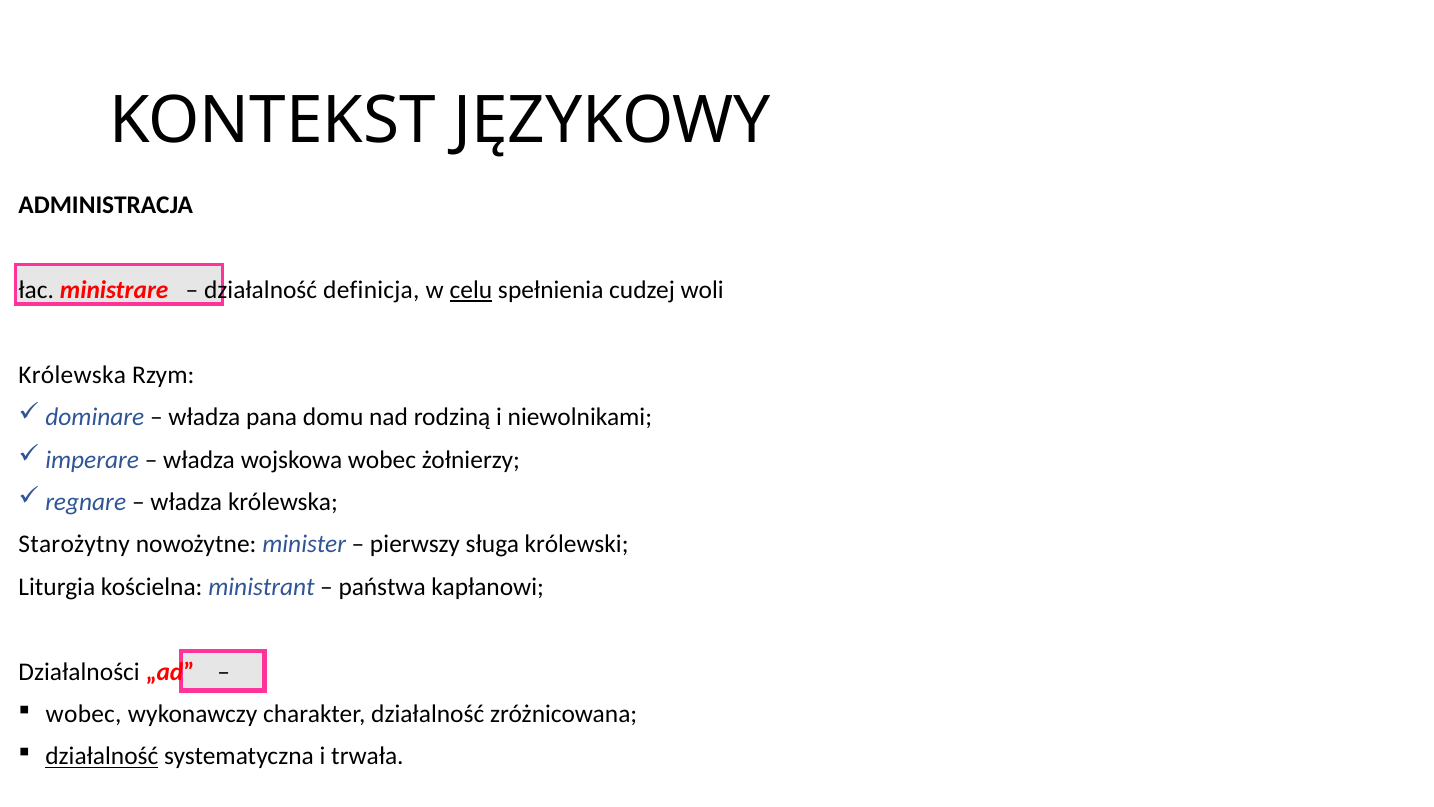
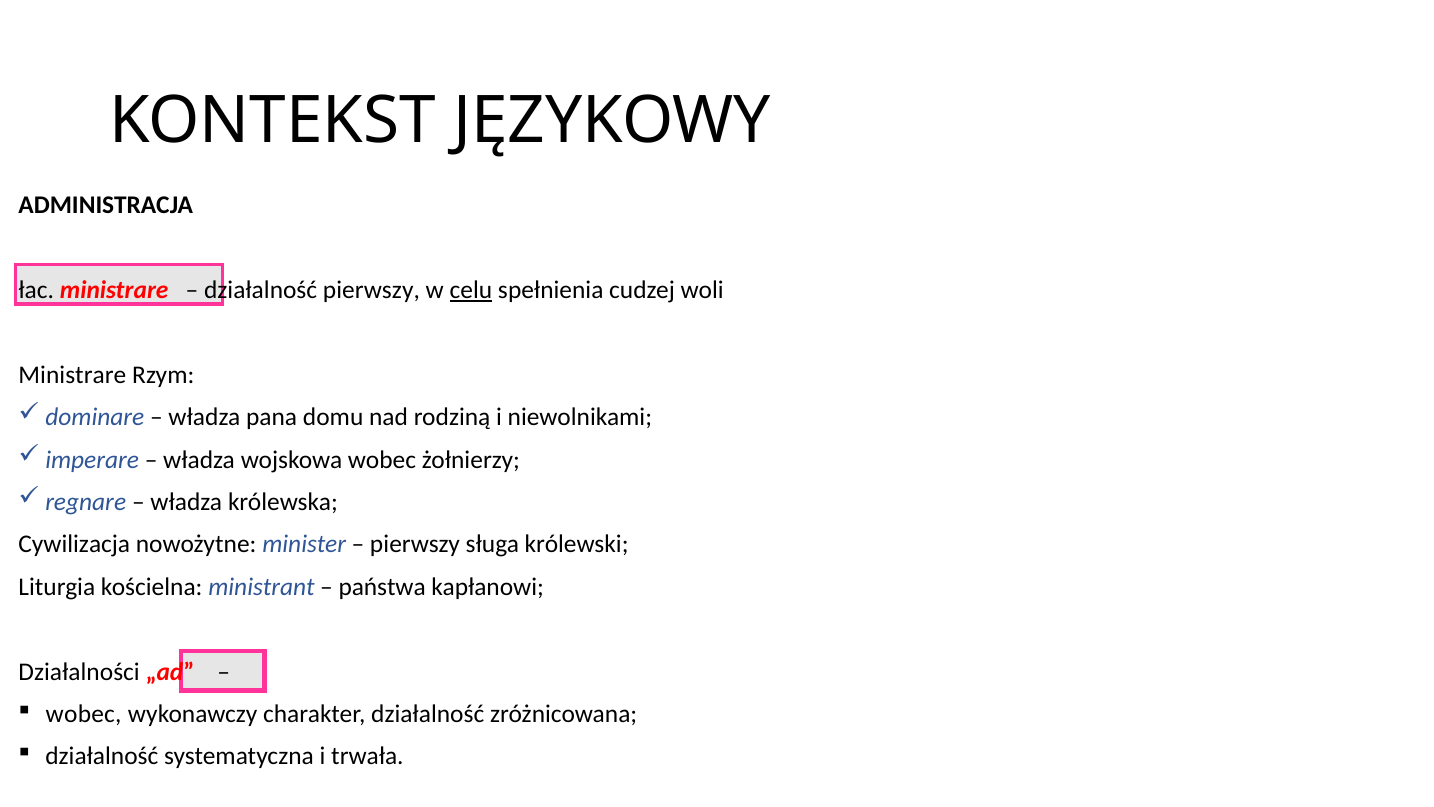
działalność definicja: definicja -> pierwszy
Królewska at (72, 375): Królewska -> Ministrare
Starożytny: Starożytny -> Cywilizacja
działalność at (102, 756) underline: present -> none
